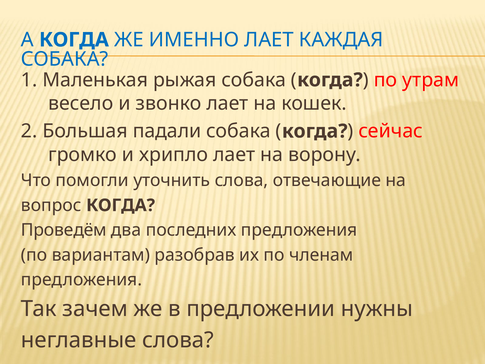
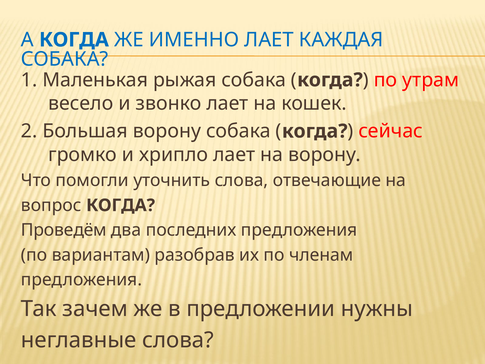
Большая падали: падали -> ворону
